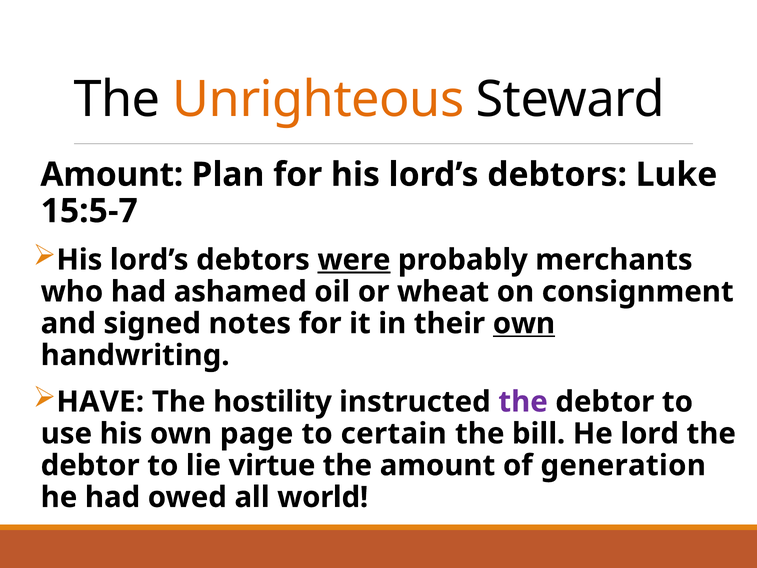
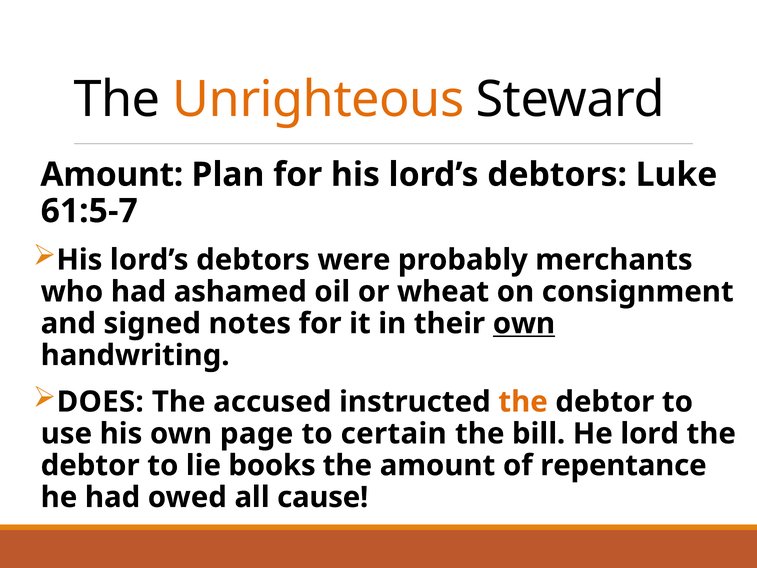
15:5-7: 15:5-7 -> 61:5-7
were underline: present -> none
HAVE: HAVE -> DOES
hostility: hostility -> accused
the at (523, 402) colour: purple -> orange
virtue: virtue -> books
generation: generation -> repentance
world: world -> cause
